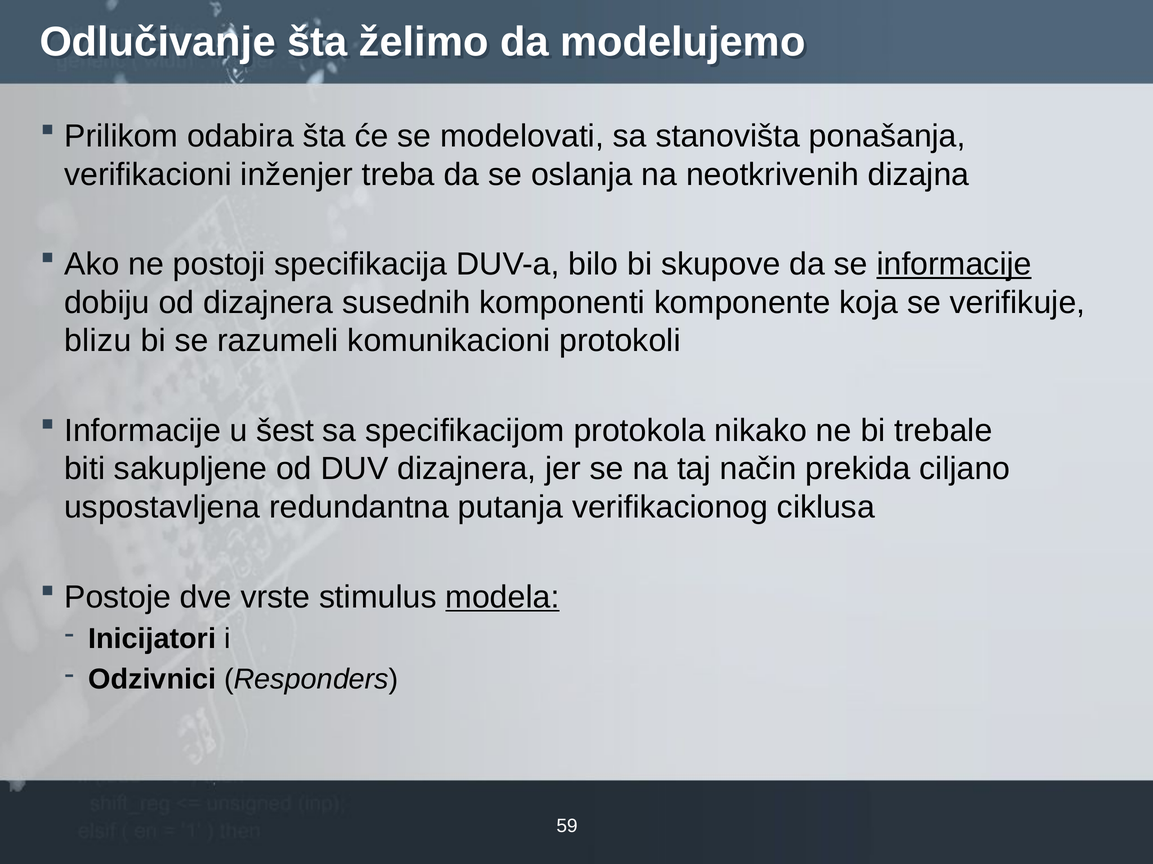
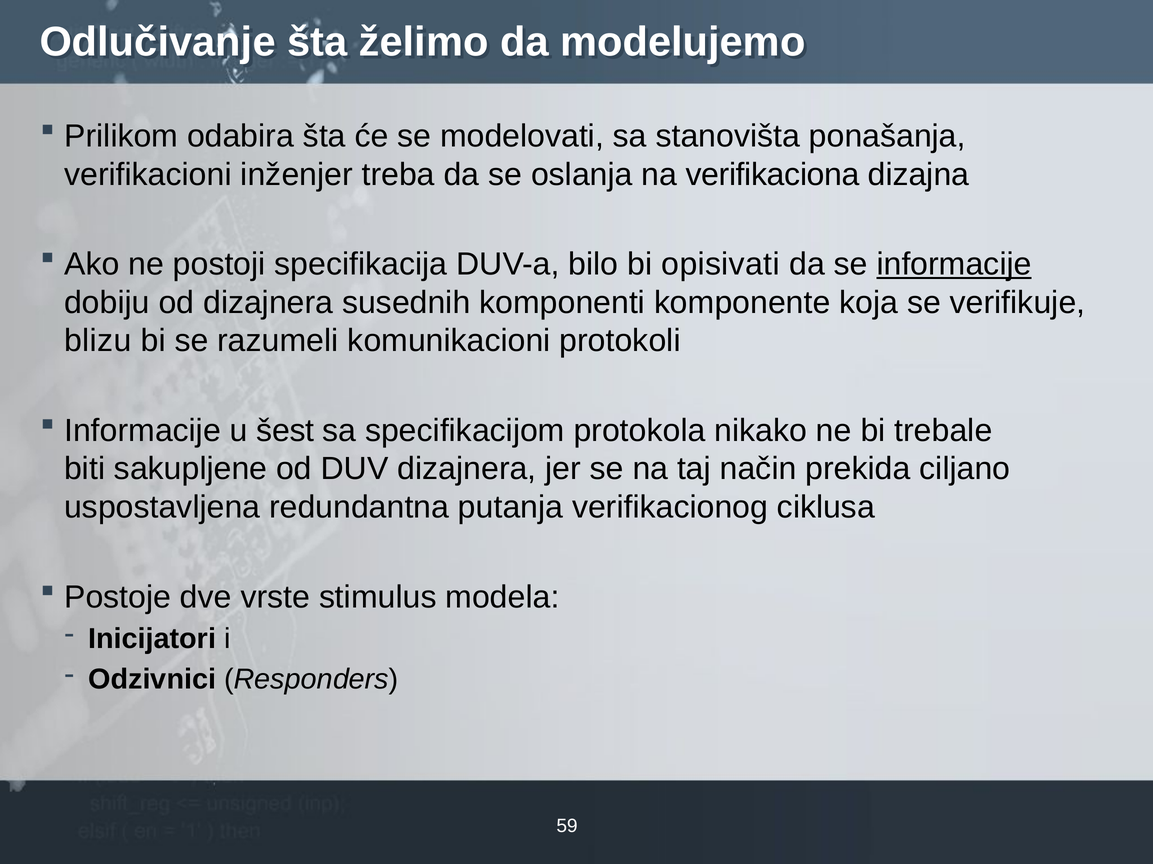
neotkrivenih: neotkrivenih -> verifikaciona
skupove: skupove -> opisivati
modela underline: present -> none
